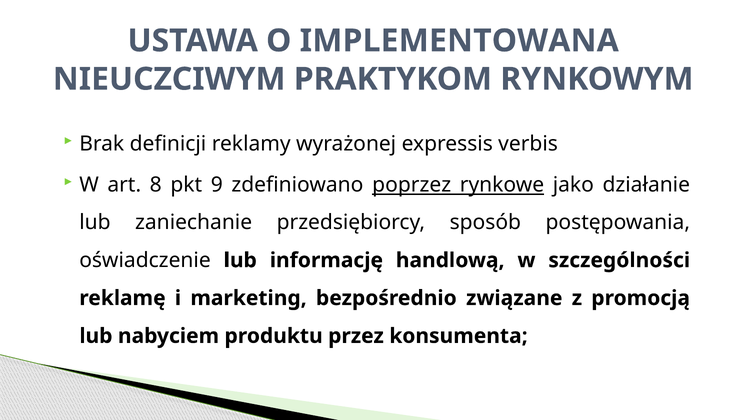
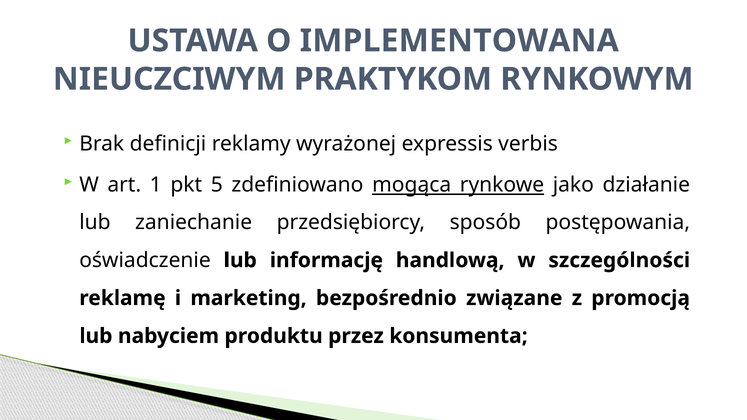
8: 8 -> 1
9: 9 -> 5
poprzez: poprzez -> mogąca
